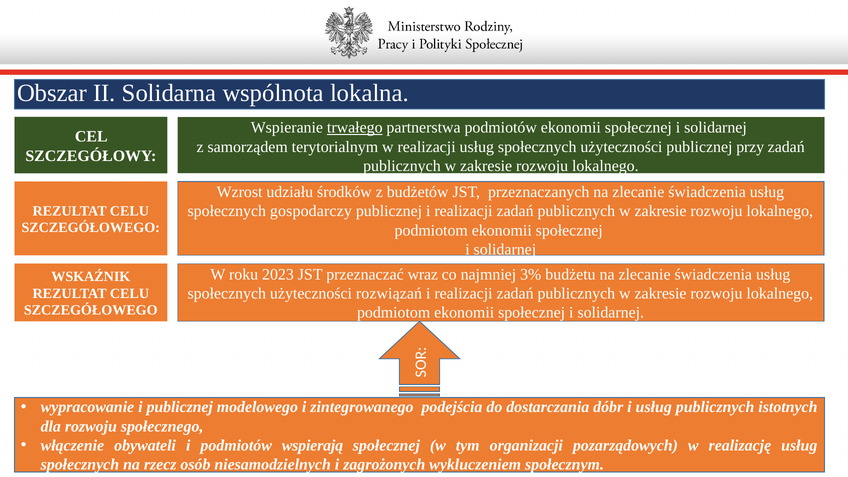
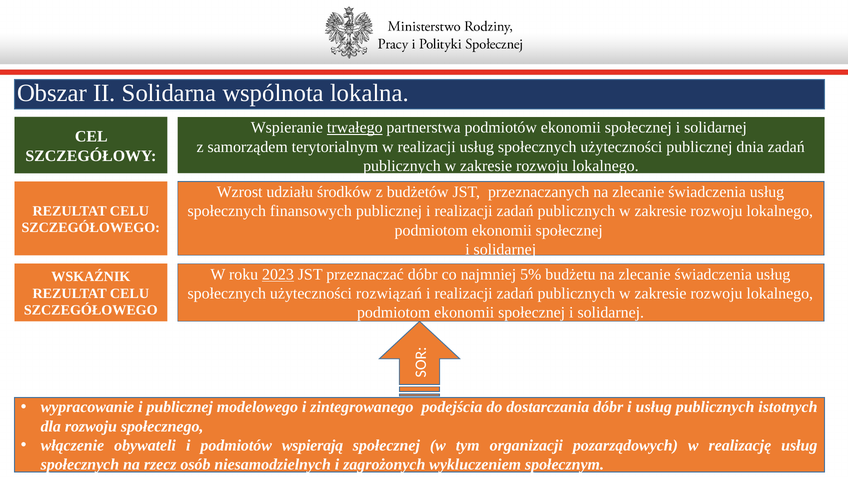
przy: przy -> dnia
gospodarczy: gospodarczy -> finansowych
2023 underline: none -> present
przeznaczać wraz: wraz -> dóbr
3%: 3% -> 5%
